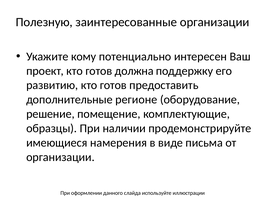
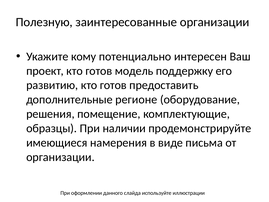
должна: должна -> модель
решение: решение -> решения
